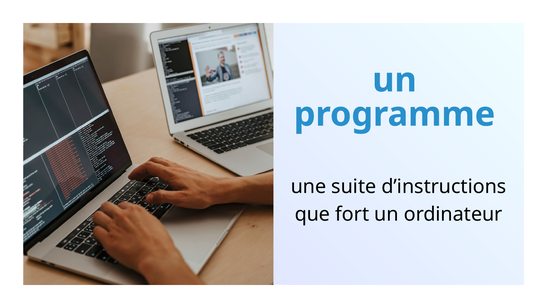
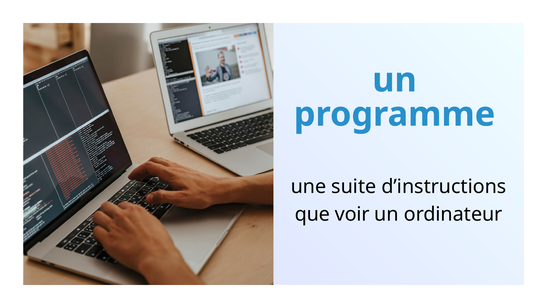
fort: fort -> voir
